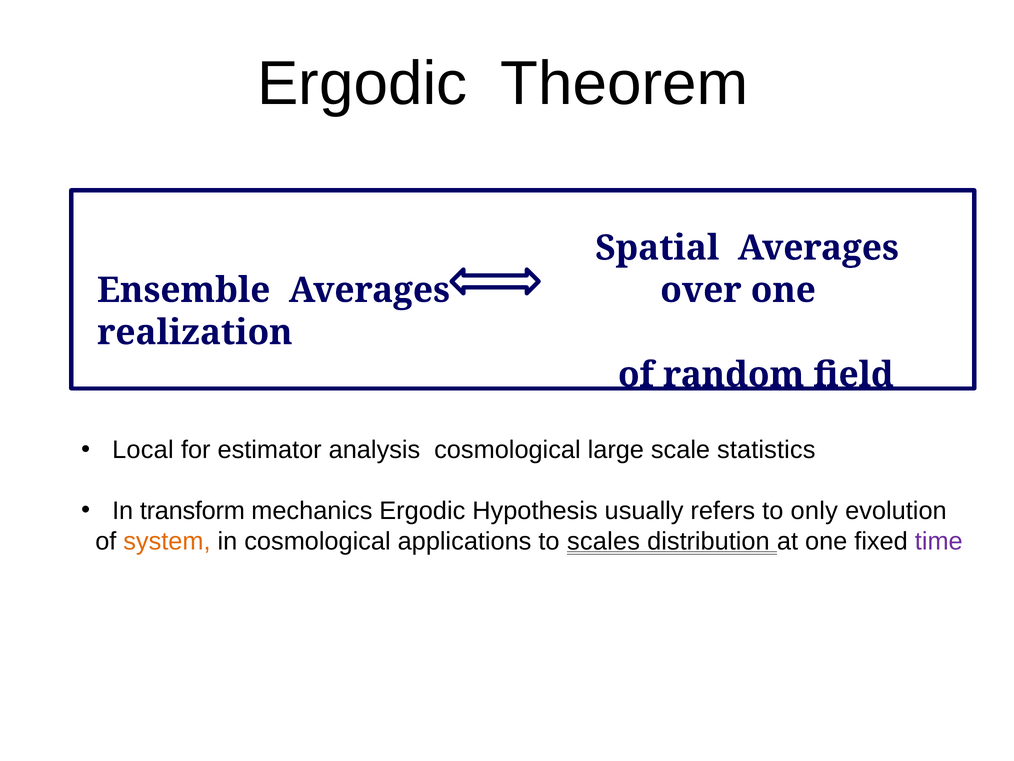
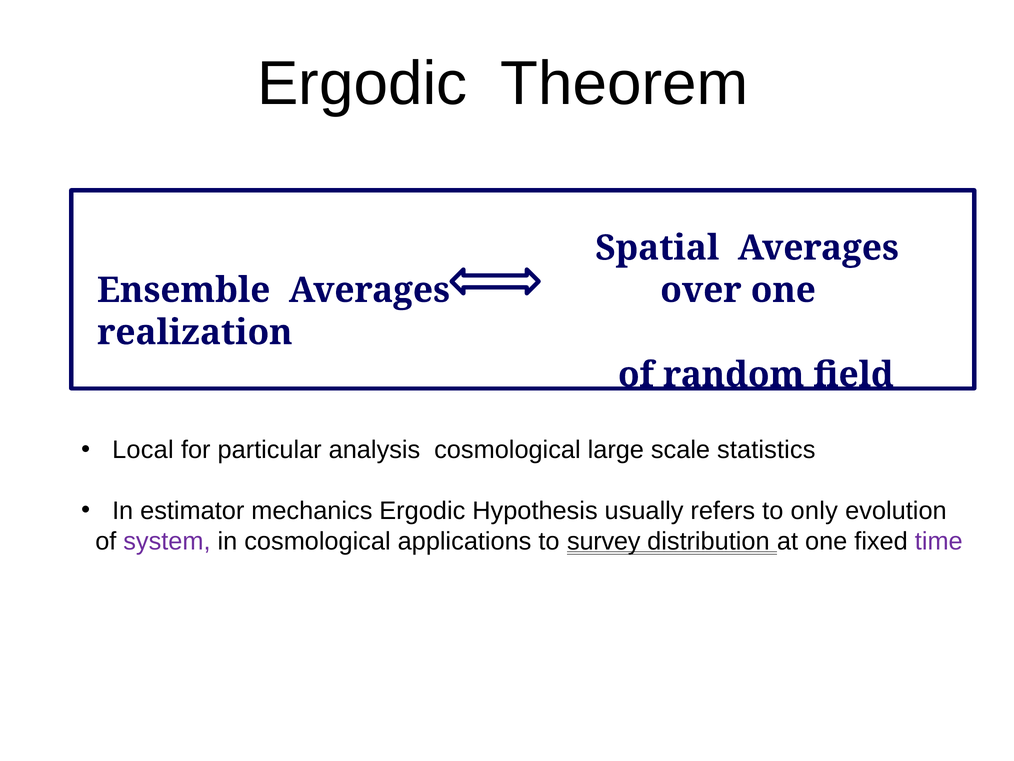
estimator: estimator -> particular
transform: transform -> estimator
system colour: orange -> purple
scales: scales -> survey
